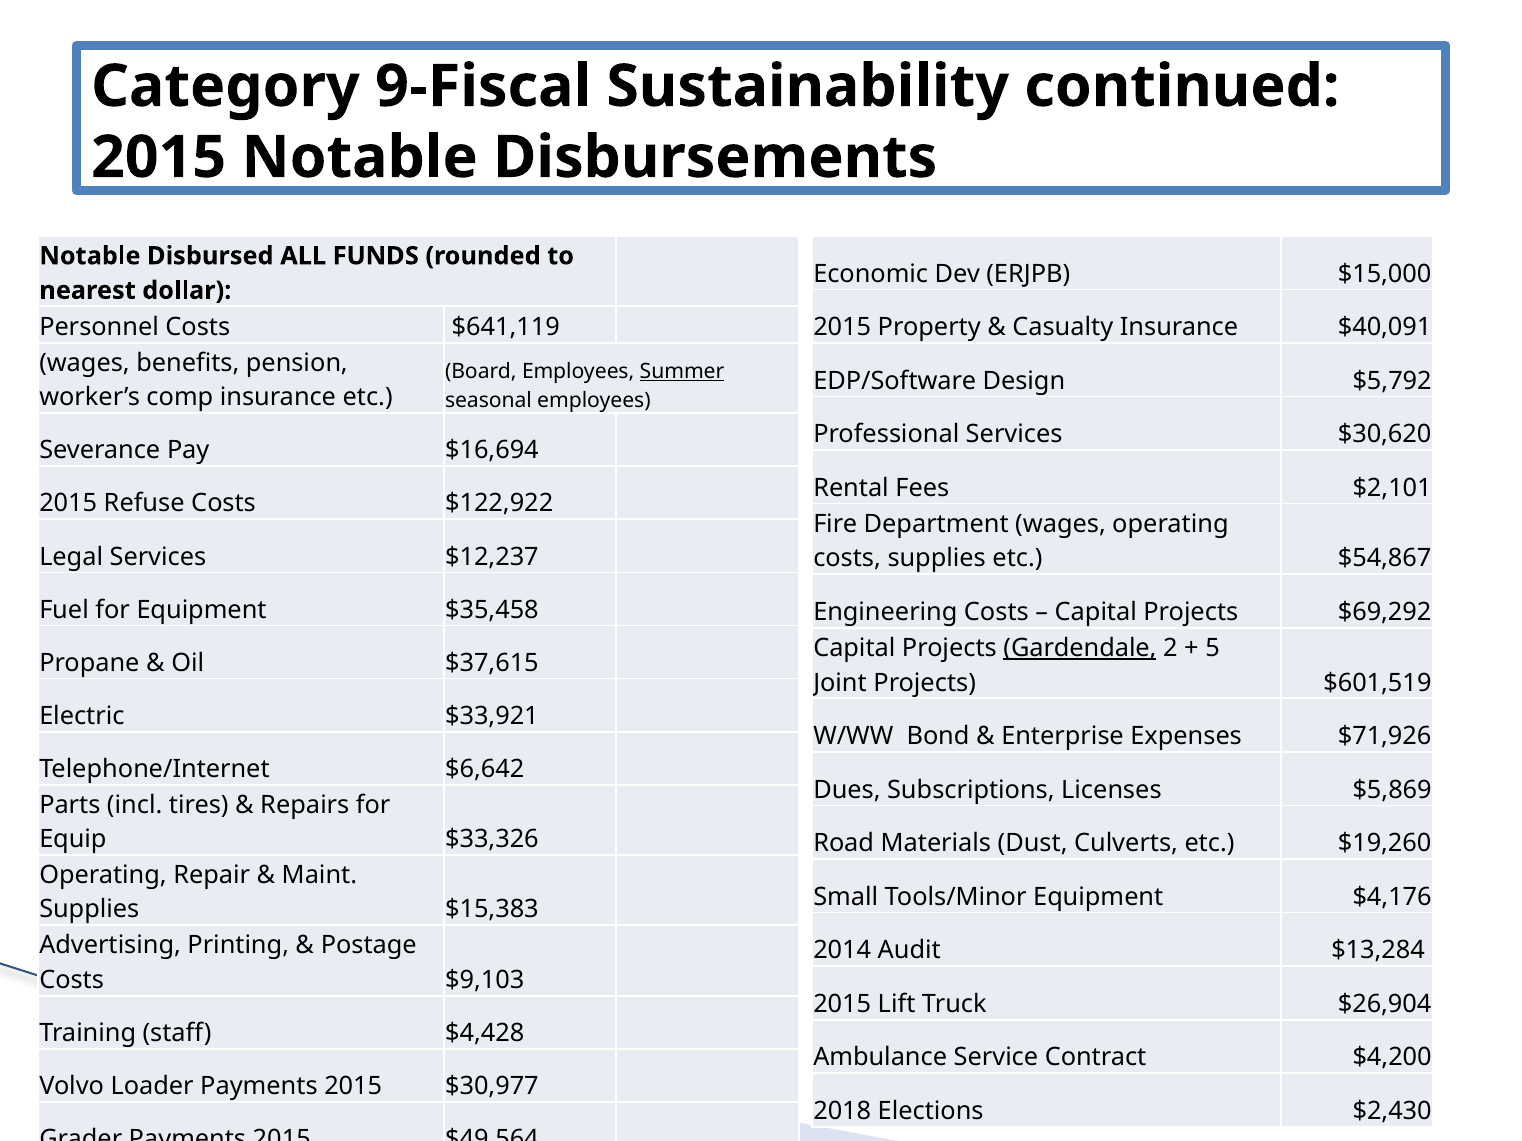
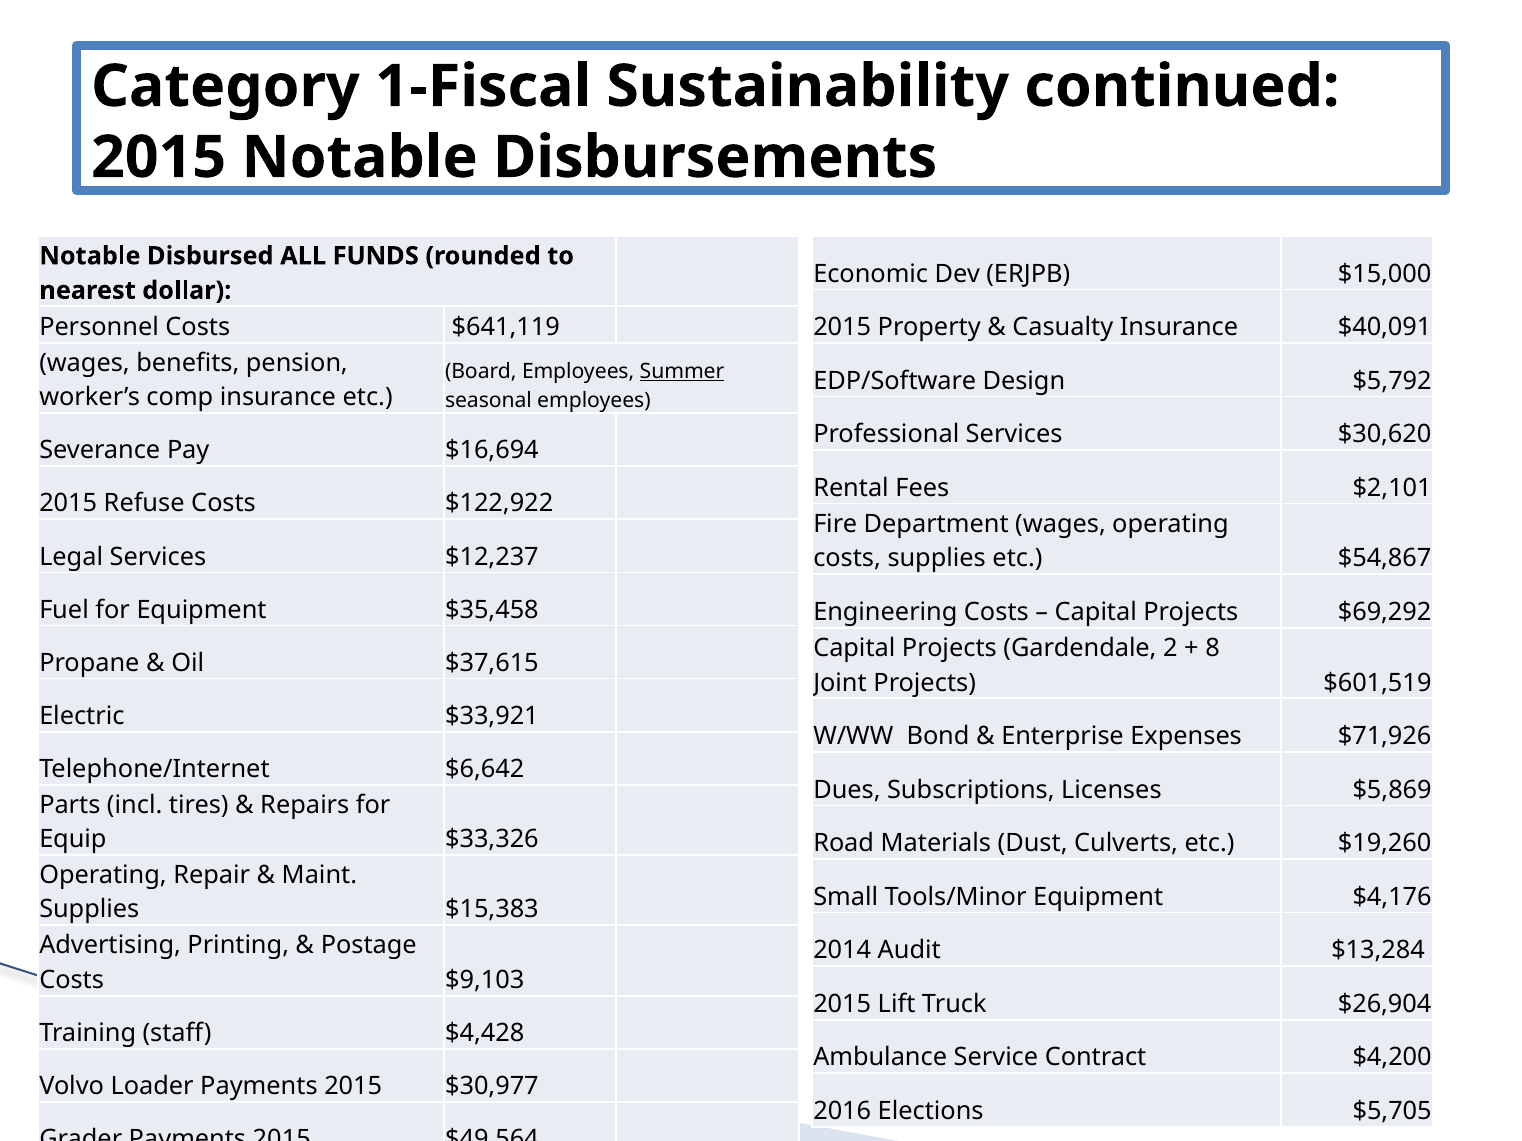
9-Fiscal: 9-Fiscal -> 1-Fiscal
Gardendale underline: present -> none
5: 5 -> 8
2018: 2018 -> 2016
$2,430: $2,430 -> $5,705
